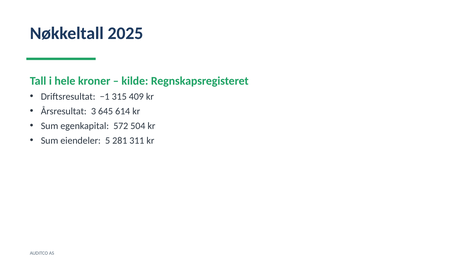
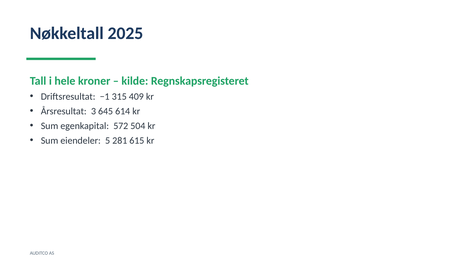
311: 311 -> 615
